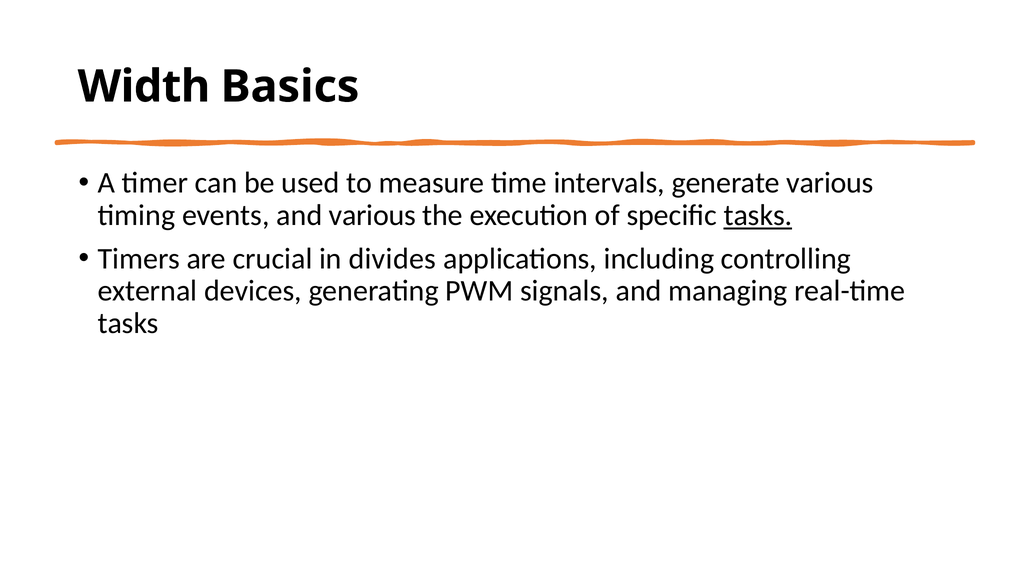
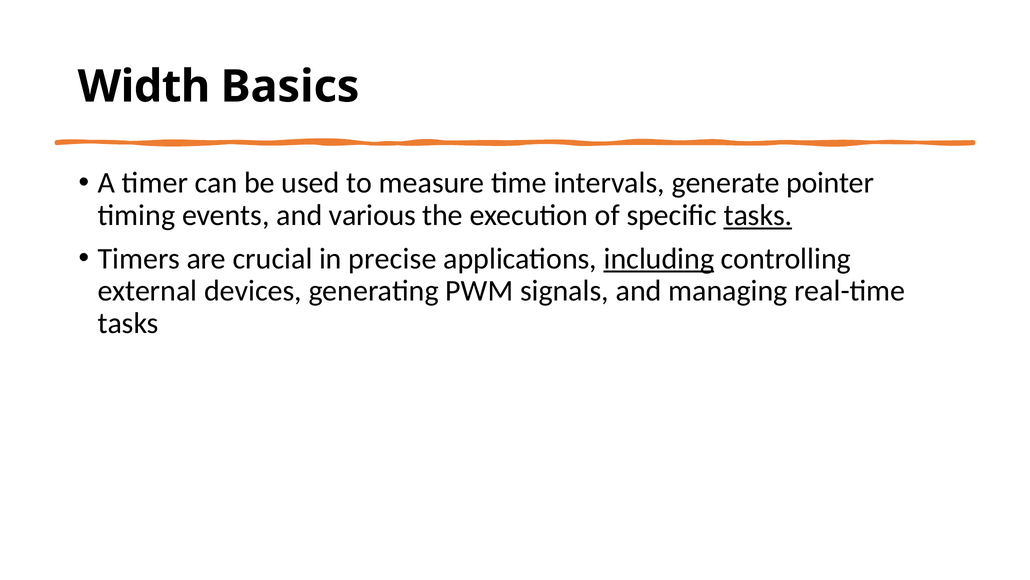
generate various: various -> pointer
divides: divides -> precise
including underline: none -> present
